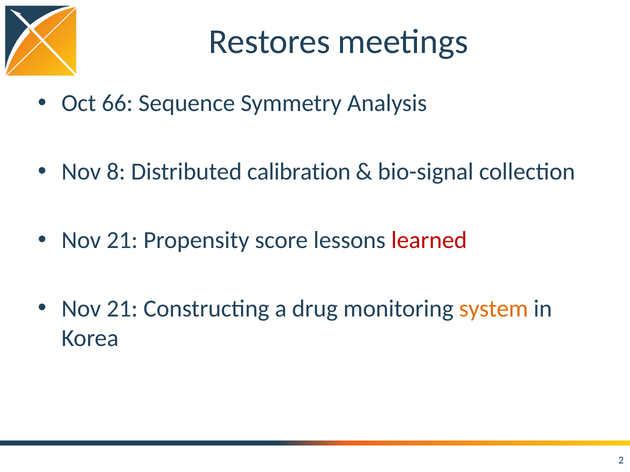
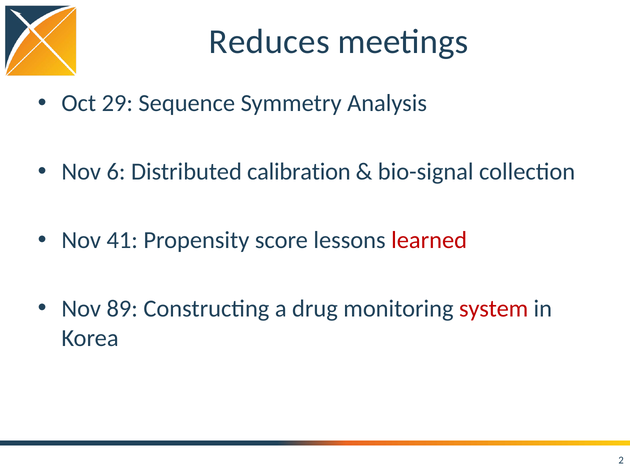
Restores: Restores -> Reduces
66: 66 -> 29
8: 8 -> 6
21 at (122, 241): 21 -> 41
21 at (122, 309): 21 -> 89
system colour: orange -> red
